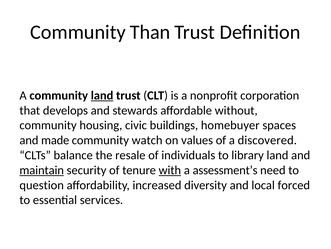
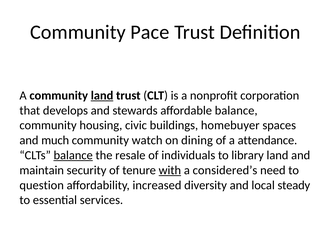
Than: Than -> Pace
affordable without: without -> balance
made: made -> much
values: values -> dining
discovered: discovered -> attendance
balance at (73, 155) underline: none -> present
maintain underline: present -> none
assessment’s: assessment’s -> considered’s
forced: forced -> steady
